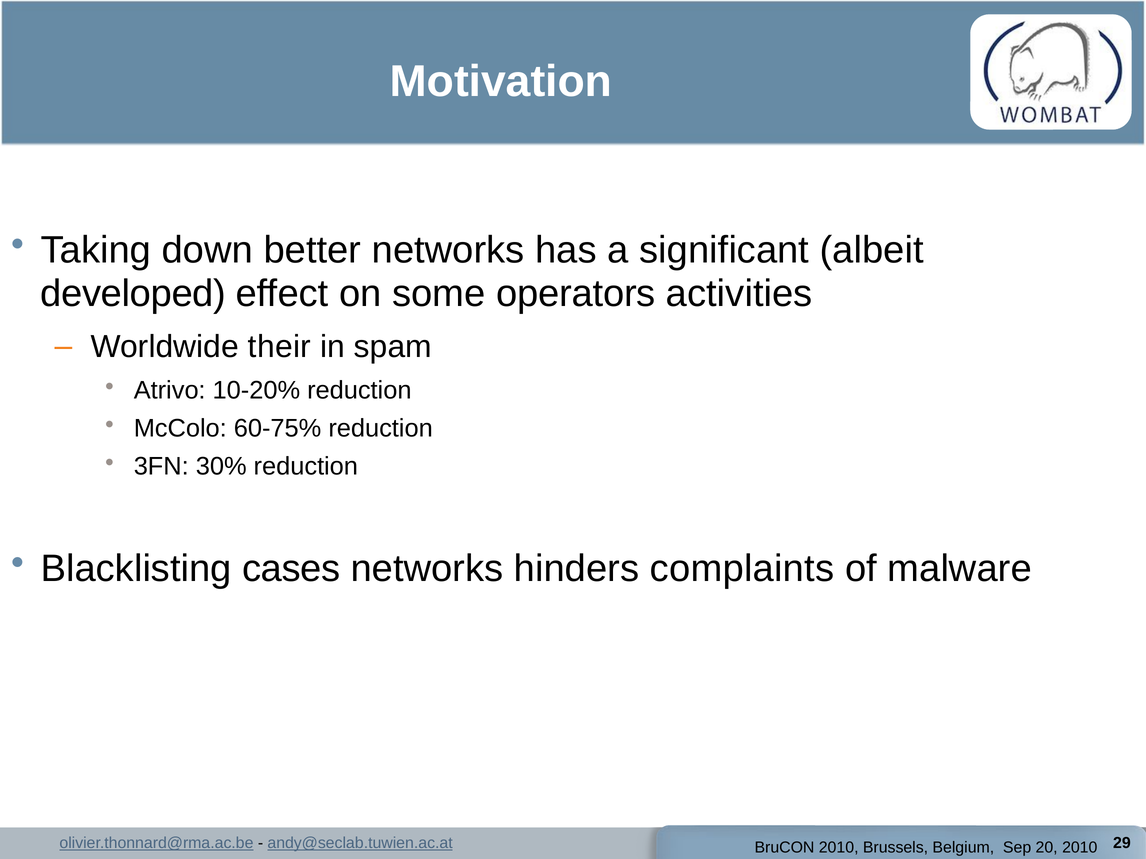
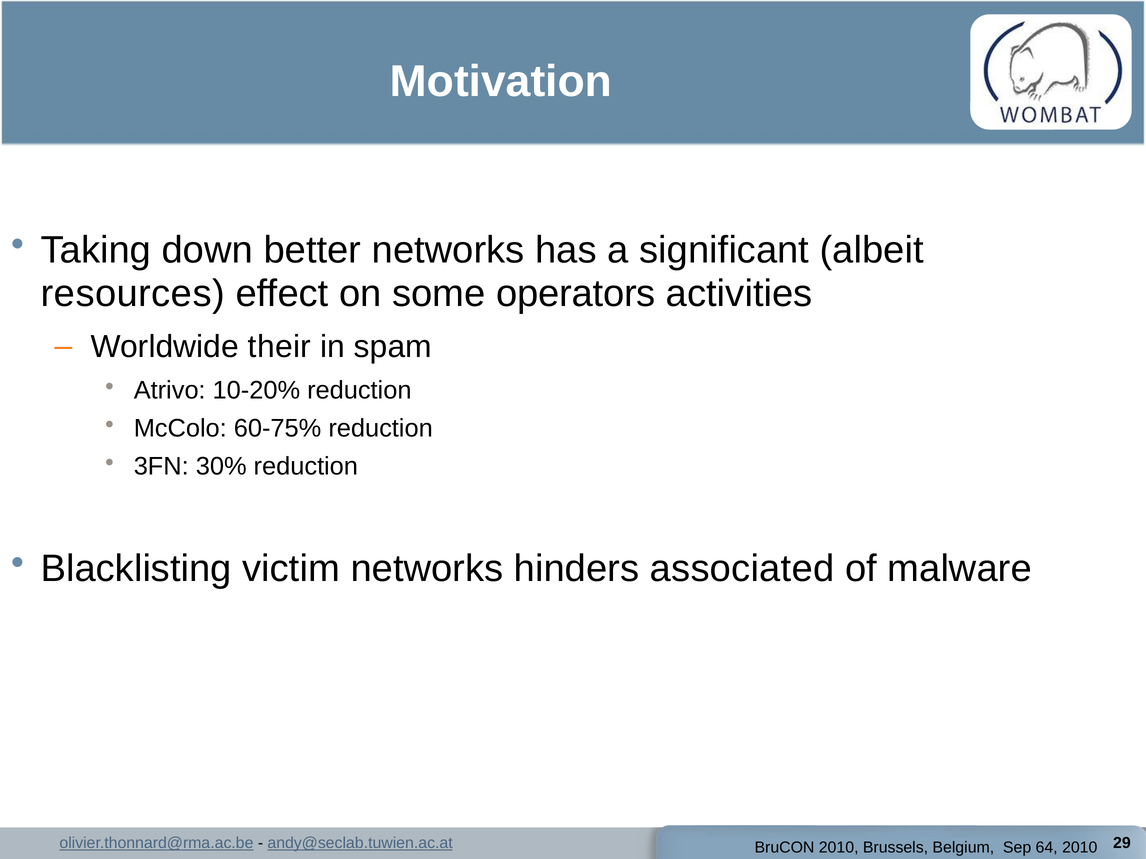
developed: developed -> resources
cases: cases -> victim
complaints: complaints -> associated
20: 20 -> 64
